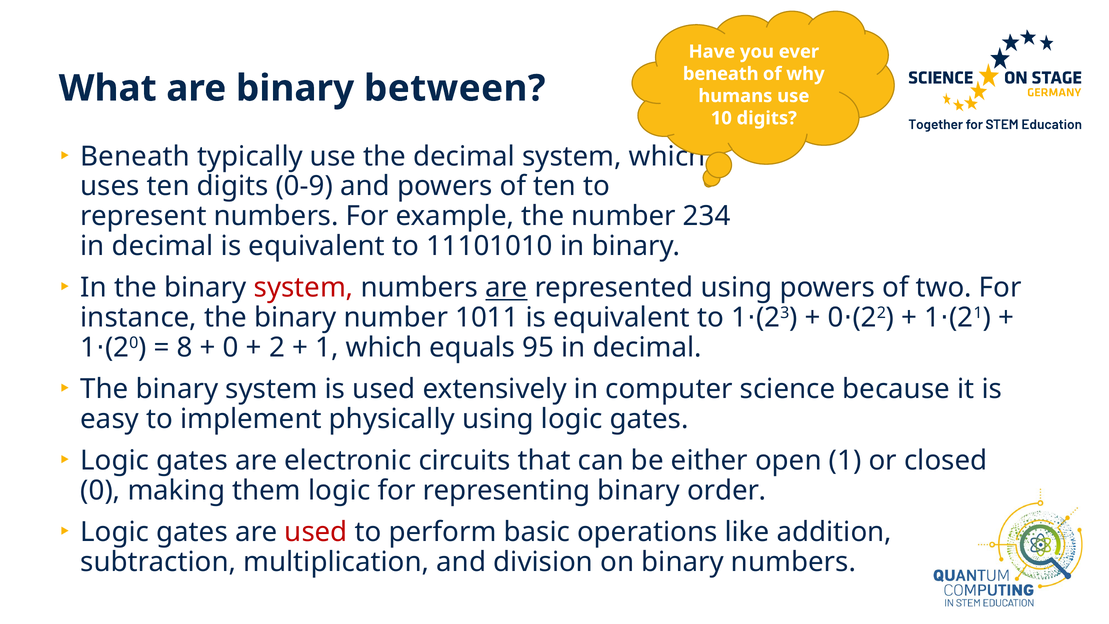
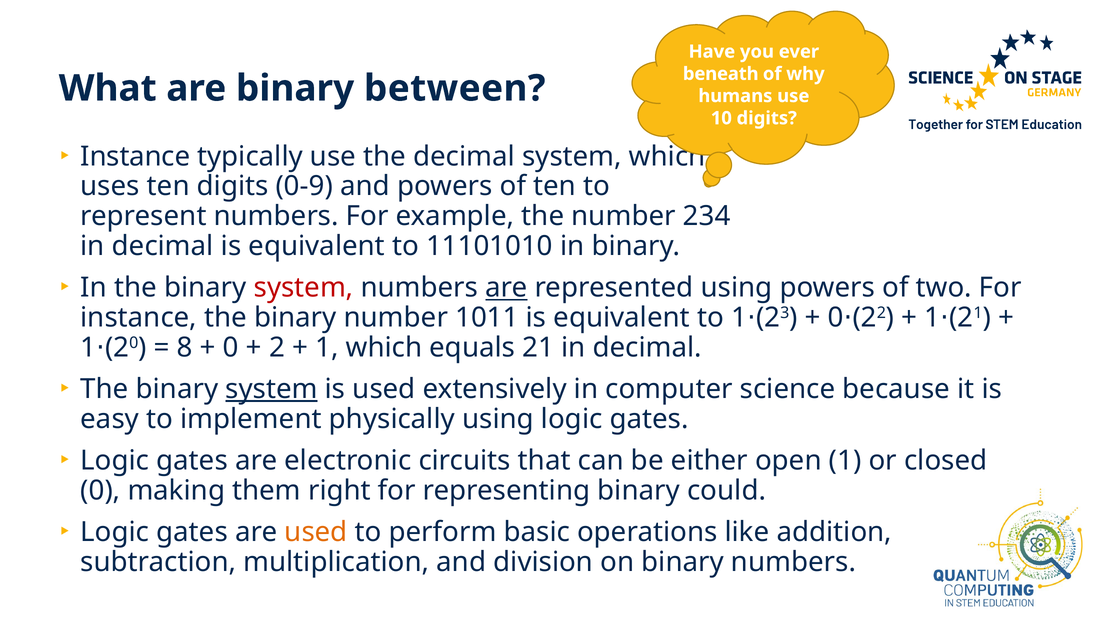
Beneath at (135, 156): Beneath -> Instance
95: 95 -> 21
system at (272, 389) underline: none -> present
them logic: logic -> right
order: order -> could
used at (316, 532) colour: red -> orange
